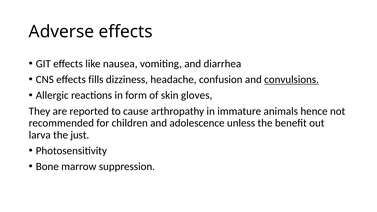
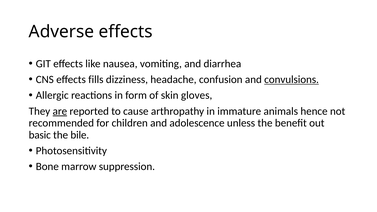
are underline: none -> present
larva: larva -> basic
just: just -> bile
